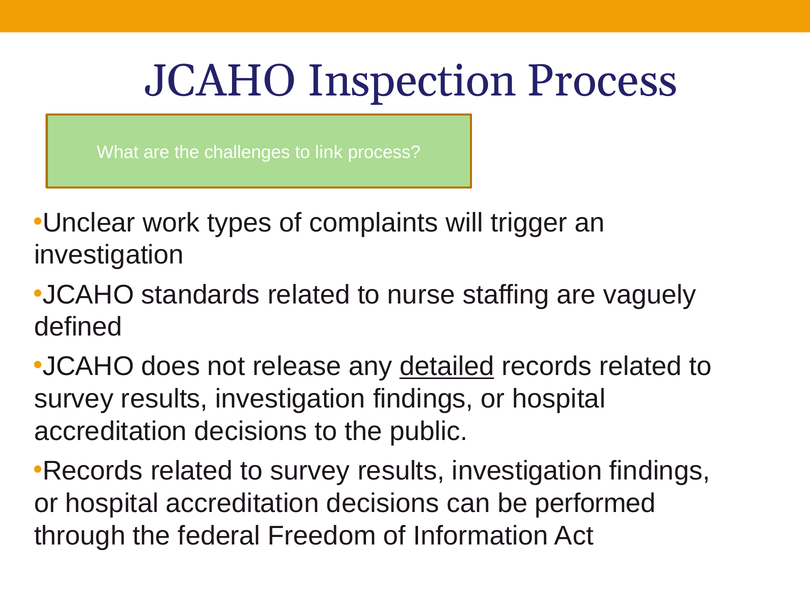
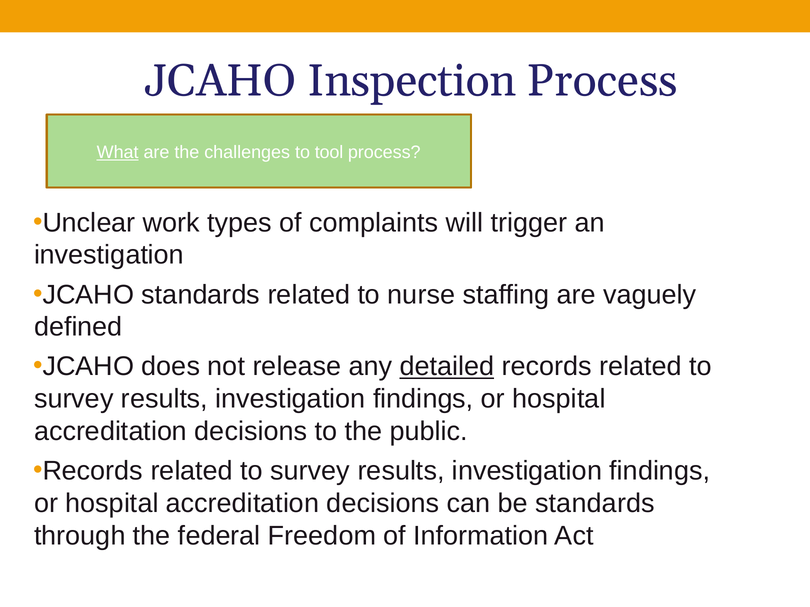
What underline: none -> present
link: link -> tool
be performed: performed -> standards
